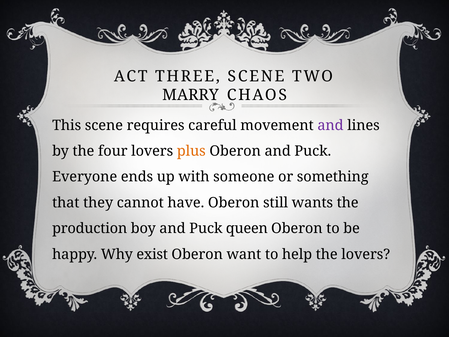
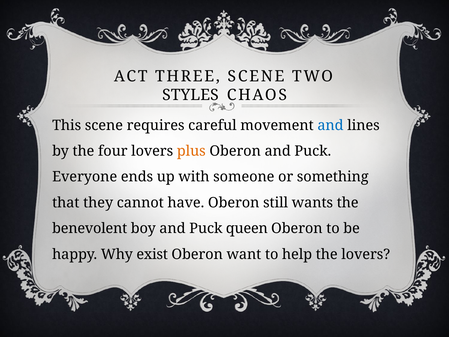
MARRY: MARRY -> STYLES
and at (330, 125) colour: purple -> blue
production: production -> benevolent
